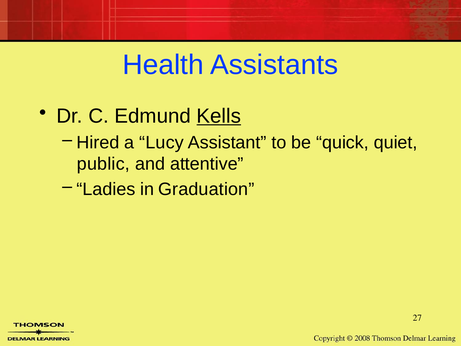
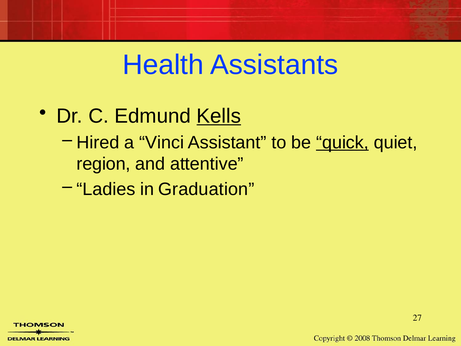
Lucy: Lucy -> Vinci
quick underline: none -> present
public: public -> region
